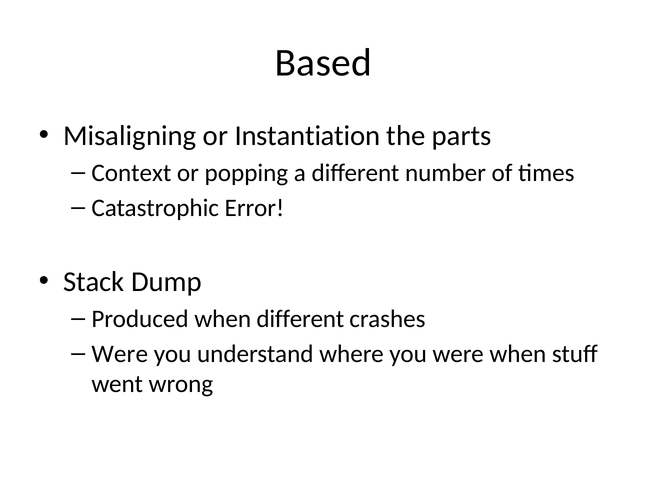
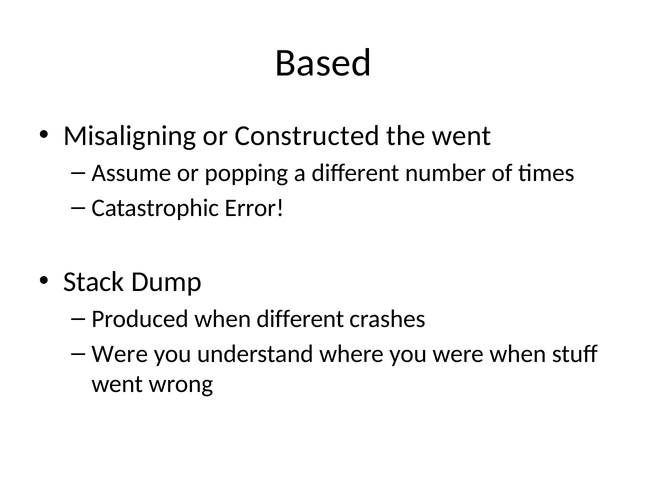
Instantiation: Instantiation -> Constructed
the parts: parts -> went
Context: Context -> Assume
